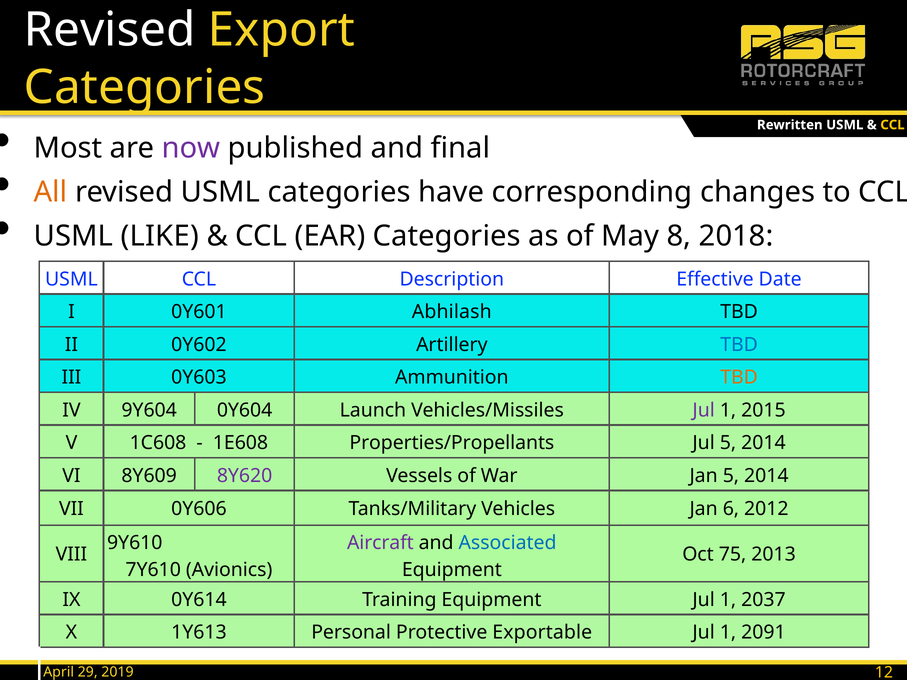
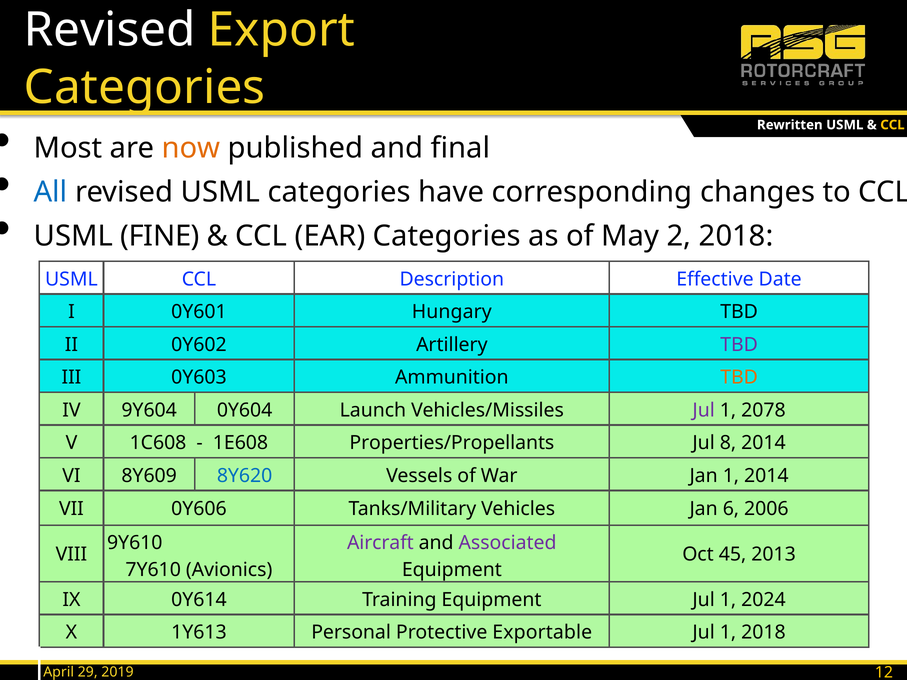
now colour: purple -> orange
All colour: orange -> blue
LIKE: LIKE -> FINE
May 8: 8 -> 2
Abhilash: Abhilash -> Hungary
TBD at (739, 345) colour: blue -> purple
2015: 2015 -> 2078
Jul 5: 5 -> 8
8Y620 colour: purple -> blue
Jan 5: 5 -> 1
2012: 2012 -> 2006
Associated colour: blue -> purple
75: 75 -> 45
2037: 2037 -> 2024
1 2091: 2091 -> 2018
